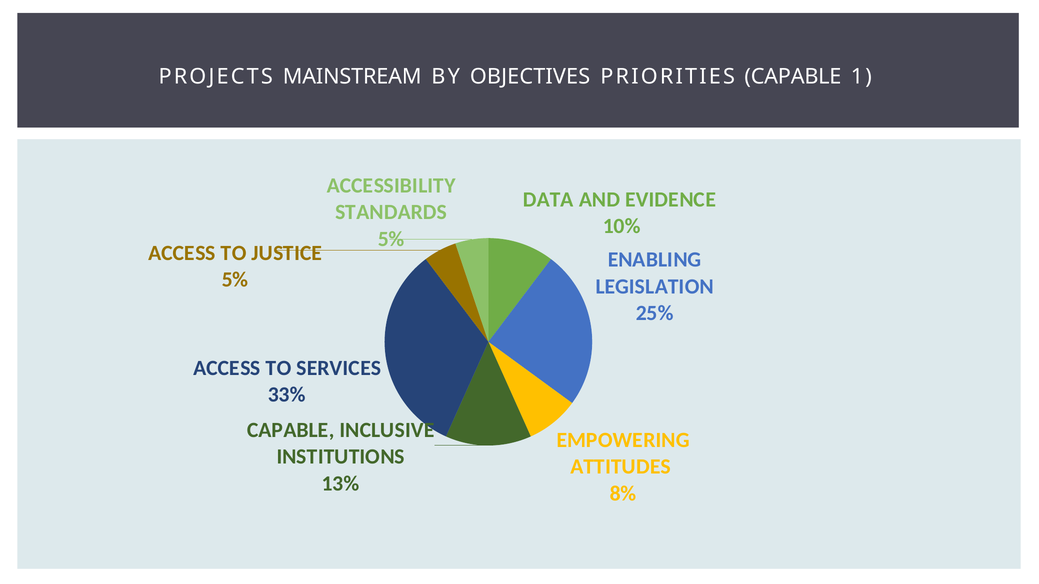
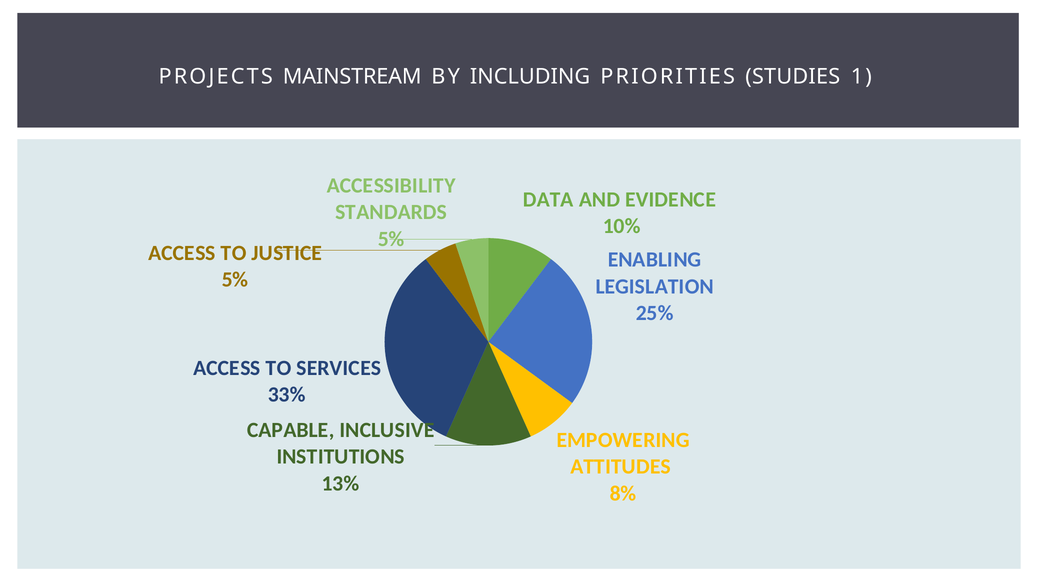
OBJECTIVES: OBJECTIVES -> INCLUDING
PRIORITIES CAPABLE: CAPABLE -> STUDIES
